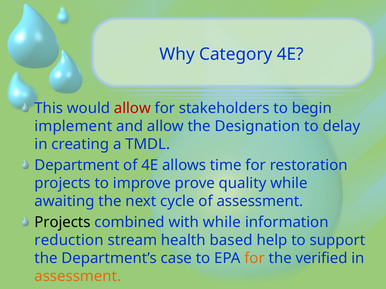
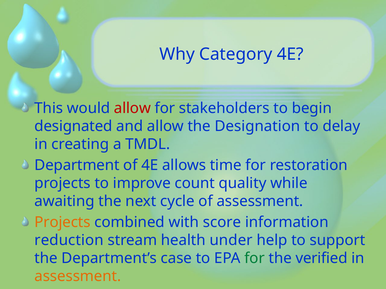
implement: implement -> designated
prove: prove -> count
Projects at (62, 223) colour: black -> orange
with while: while -> score
based: based -> under
for at (255, 259) colour: orange -> green
